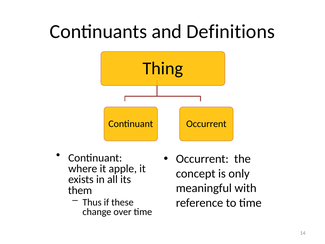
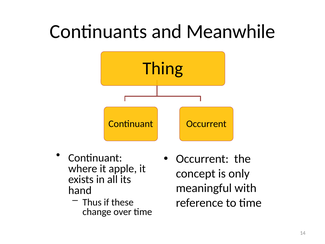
Definitions: Definitions -> Meanwhile
them: them -> hand
